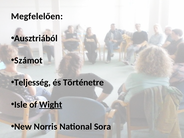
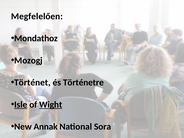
Ausztriából: Ausztriából -> Mondathoz
Számot: Számot -> Mozogj
Teljesség: Teljesség -> Történet
Isle underline: none -> present
Norris: Norris -> Annak
